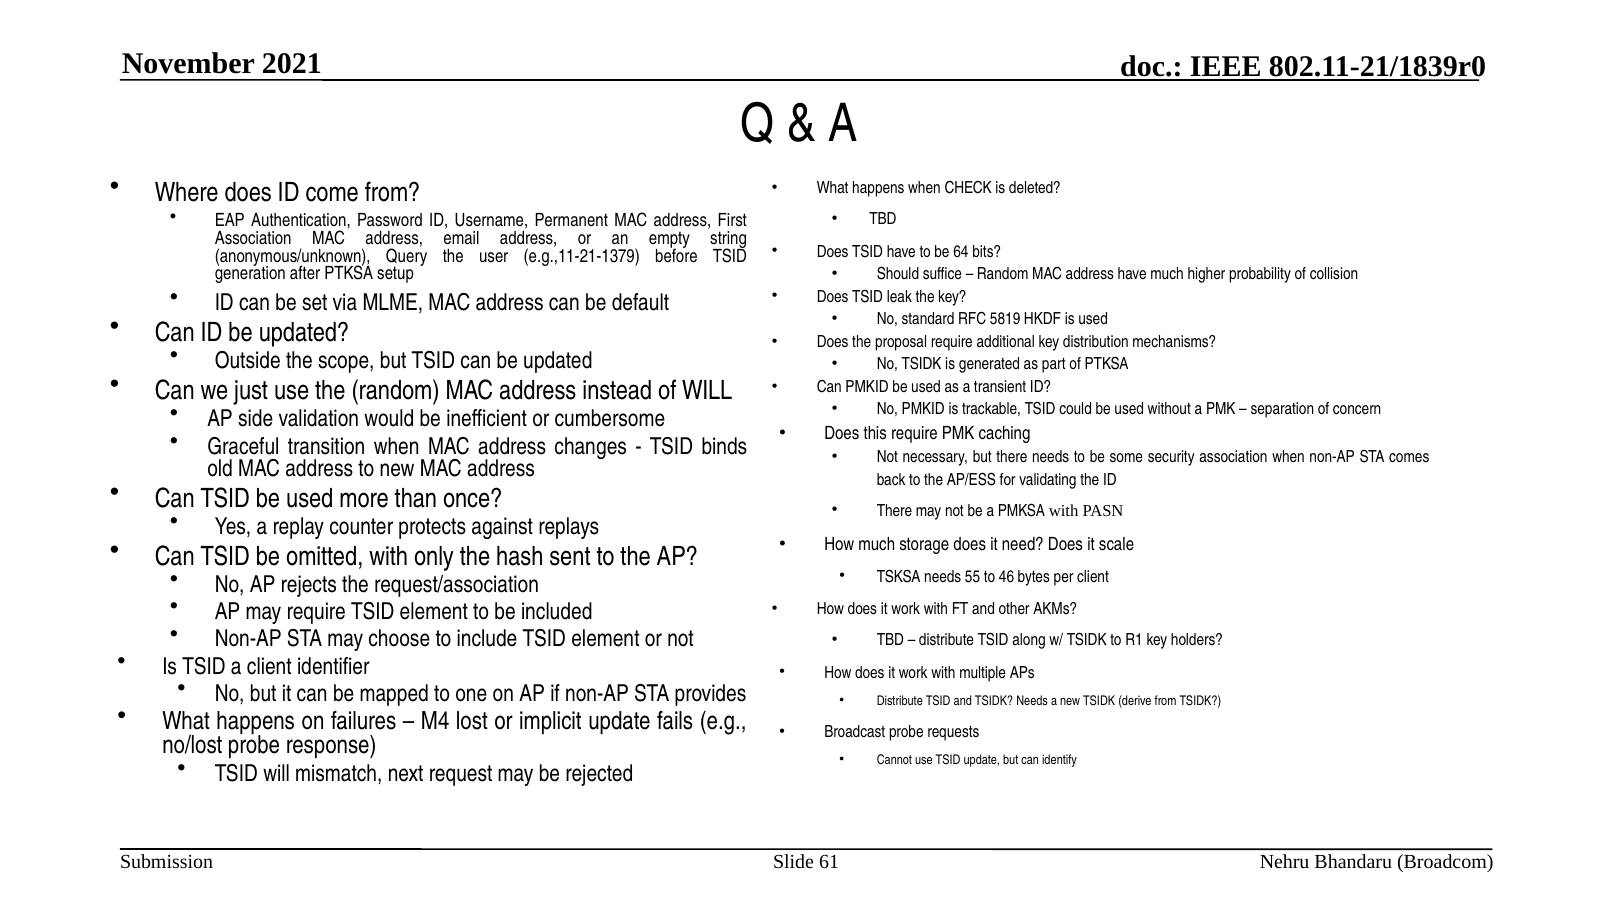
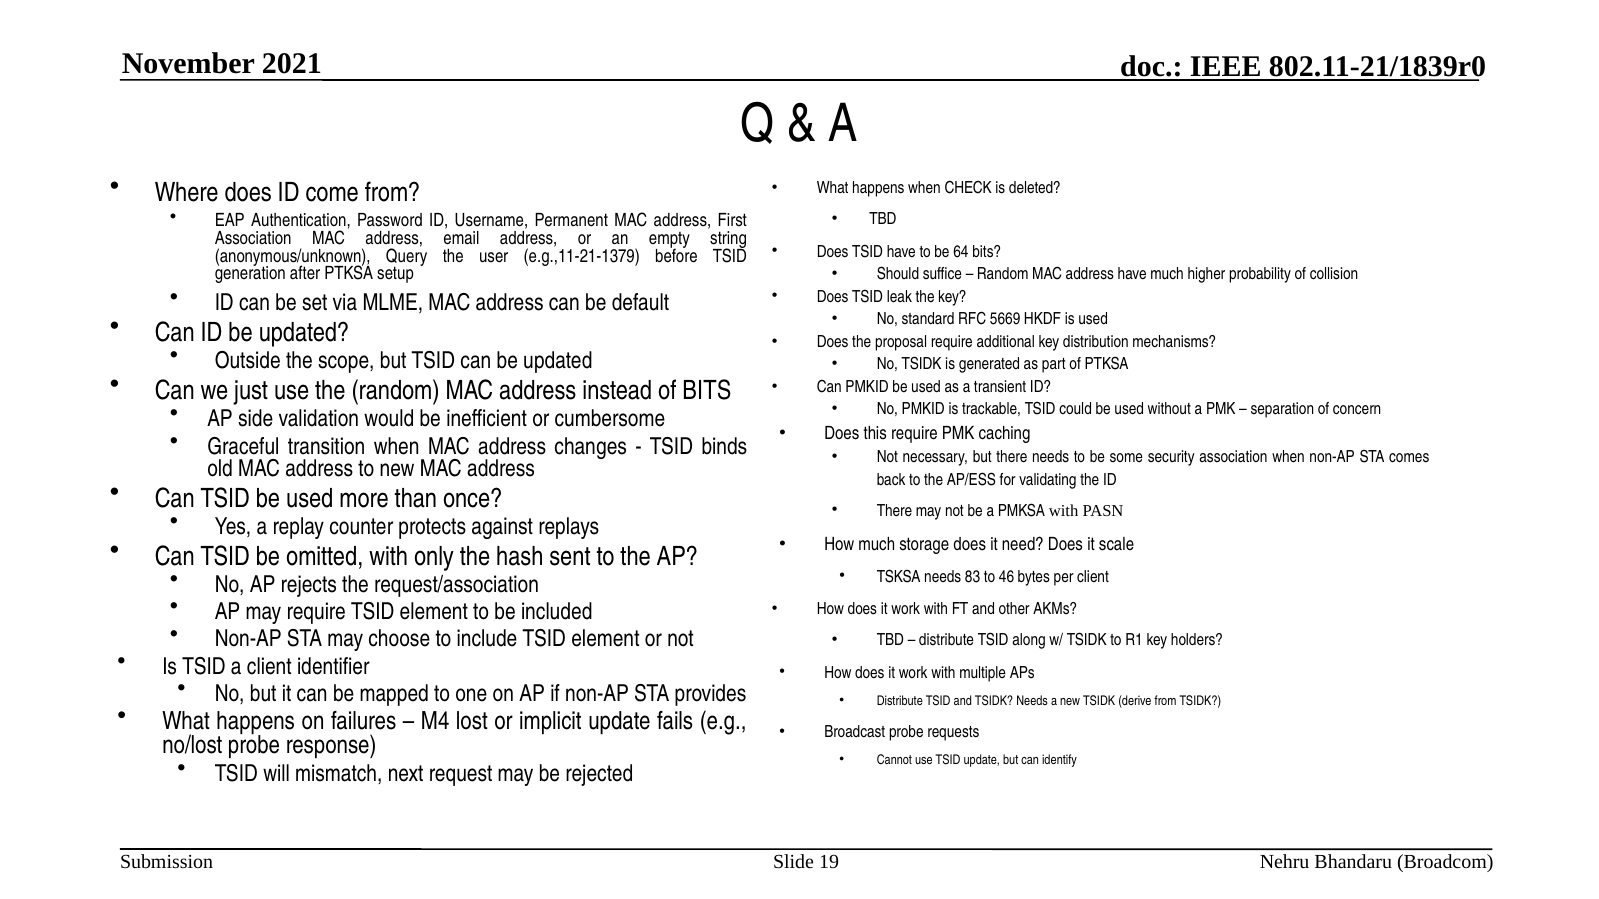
5819: 5819 -> 5669
of WILL: WILL -> BITS
55: 55 -> 83
61: 61 -> 19
